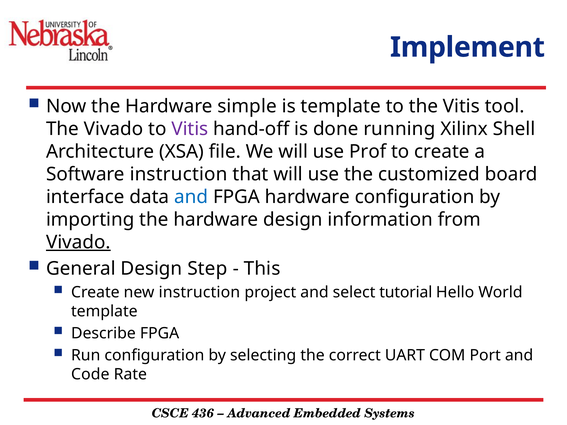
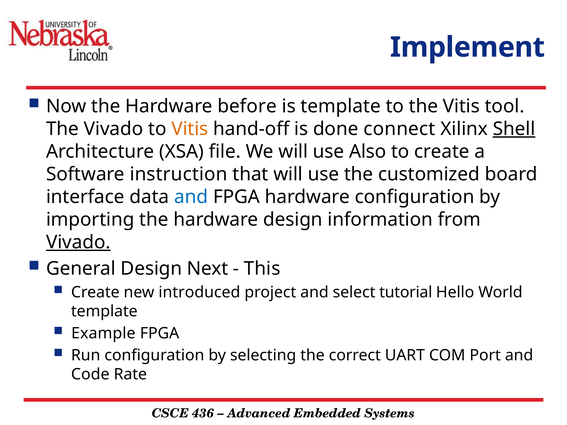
simple: simple -> before
Vitis at (190, 129) colour: purple -> orange
running: running -> connect
Shell underline: none -> present
Prof: Prof -> Also
Step: Step -> Next
new instruction: instruction -> introduced
Describe: Describe -> Example
